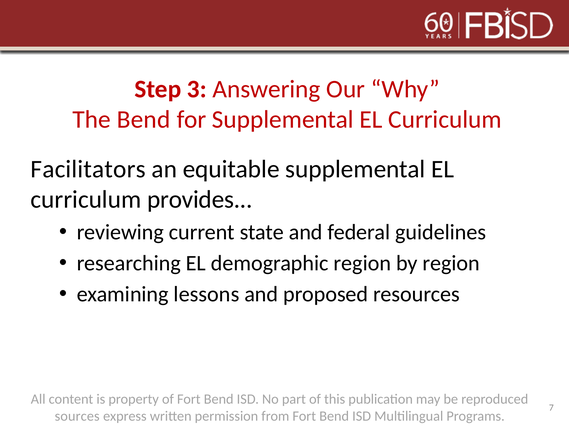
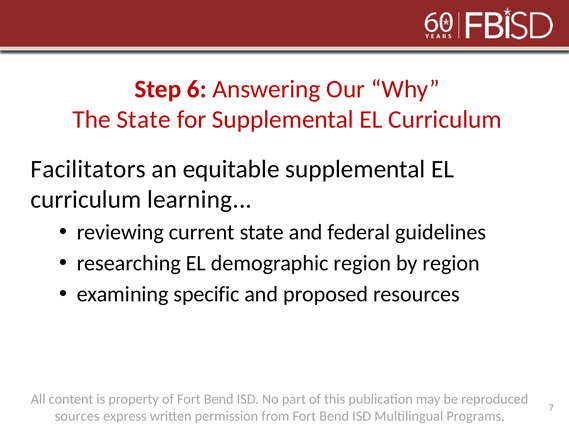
3: 3 -> 6
The Bend: Bend -> State
provides: provides -> learning
lessons: lessons -> specific
